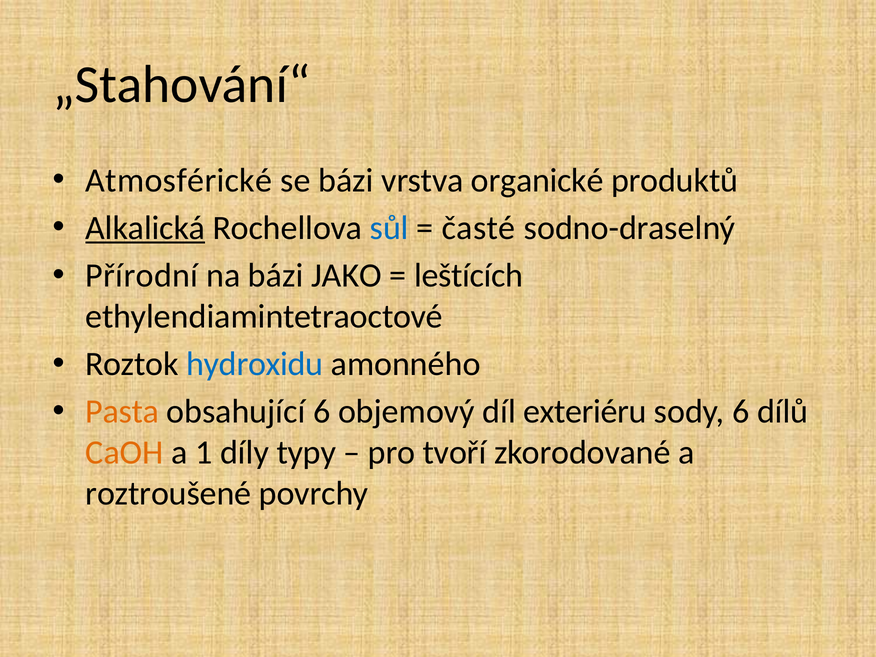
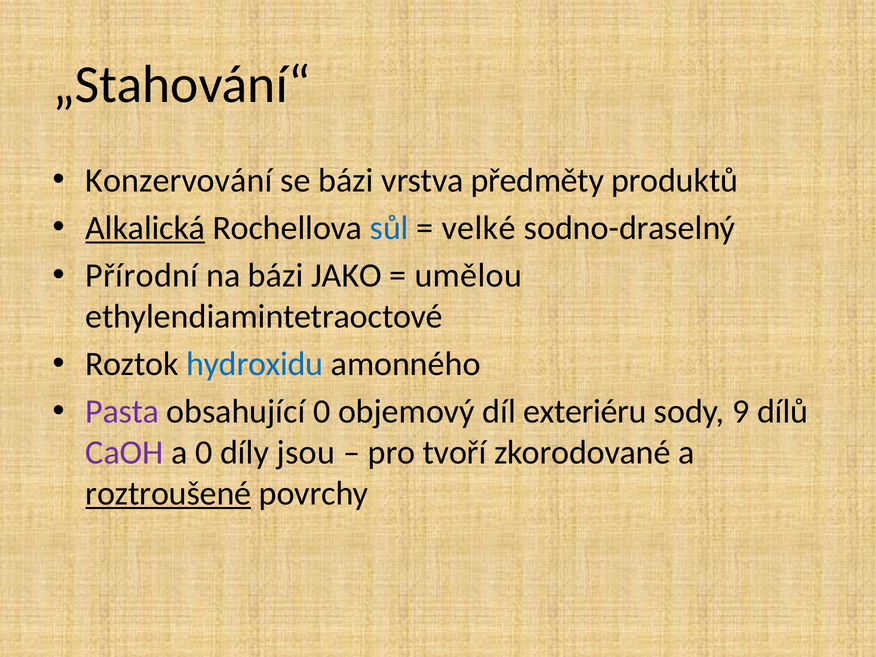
Atmosférické: Atmosférické -> Konzervování
organické: organické -> předměty
časté: časté -> velké
leštících: leštících -> umělou
Pasta colour: orange -> purple
obsahující 6: 6 -> 0
sody 6: 6 -> 9
CaOH colour: orange -> purple
a 1: 1 -> 0
typy: typy -> jsou
roztroušené underline: none -> present
